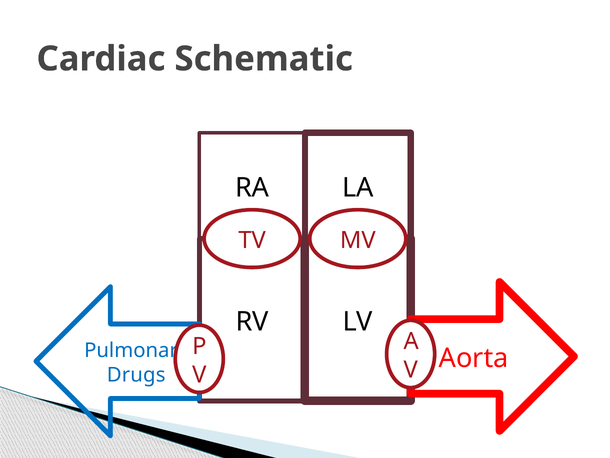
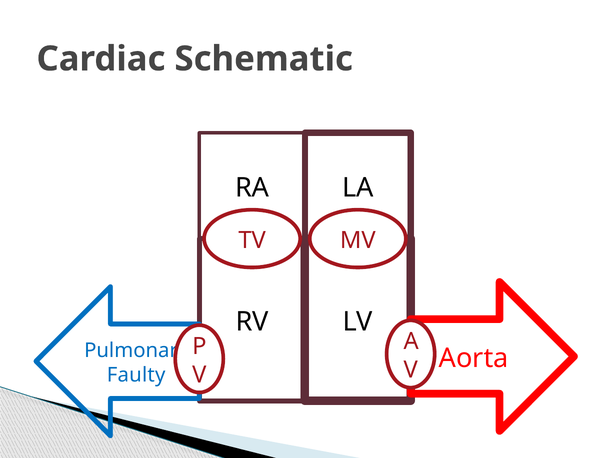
Drugs: Drugs -> Faulty
